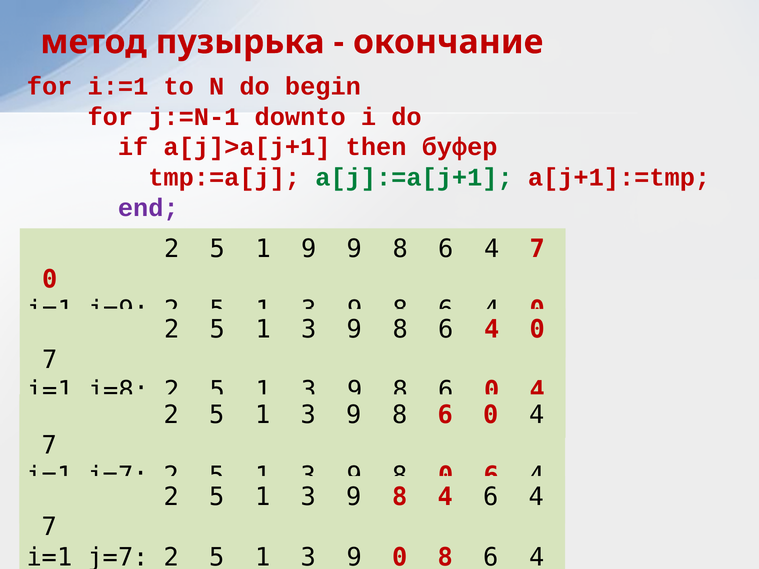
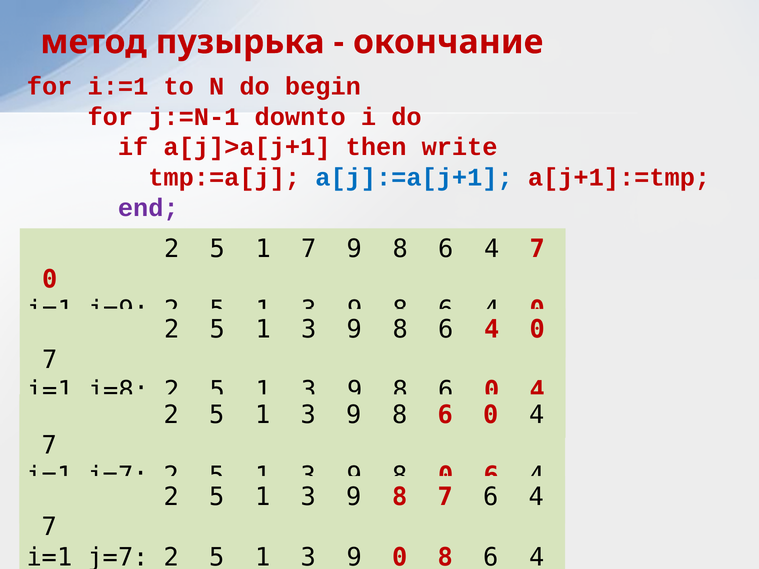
буфер: буфер -> write
a[j]:=a[j+1 colour: green -> blue
1 9: 9 -> 7
8 4: 4 -> 7
